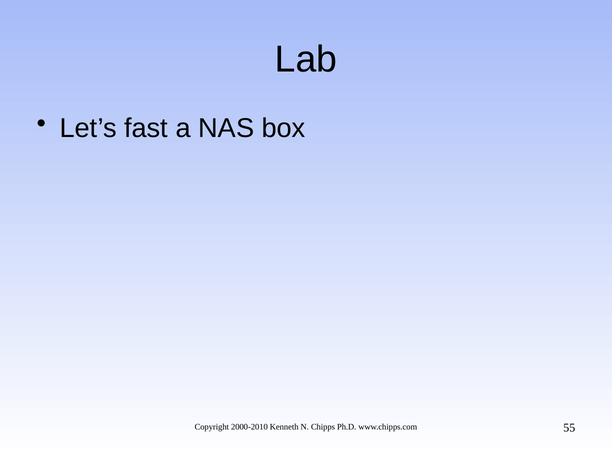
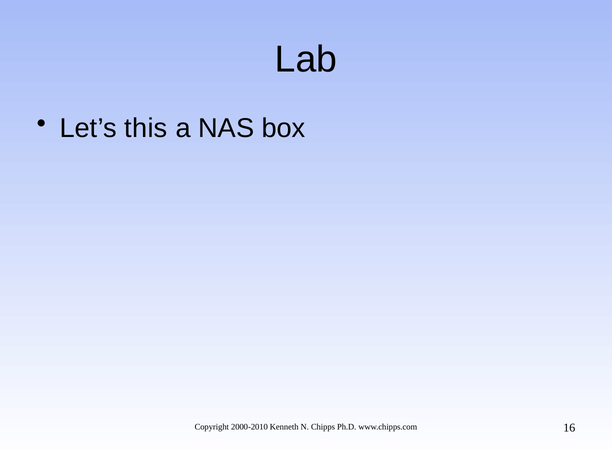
fast: fast -> this
55: 55 -> 16
